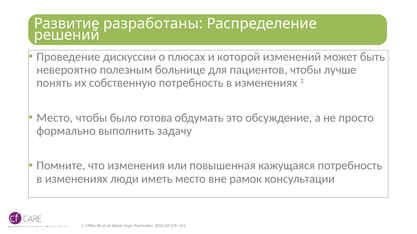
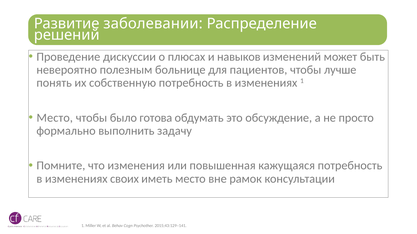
разработаны: разработаны -> заболевании
которой: которой -> навыков
люди: люди -> своих
